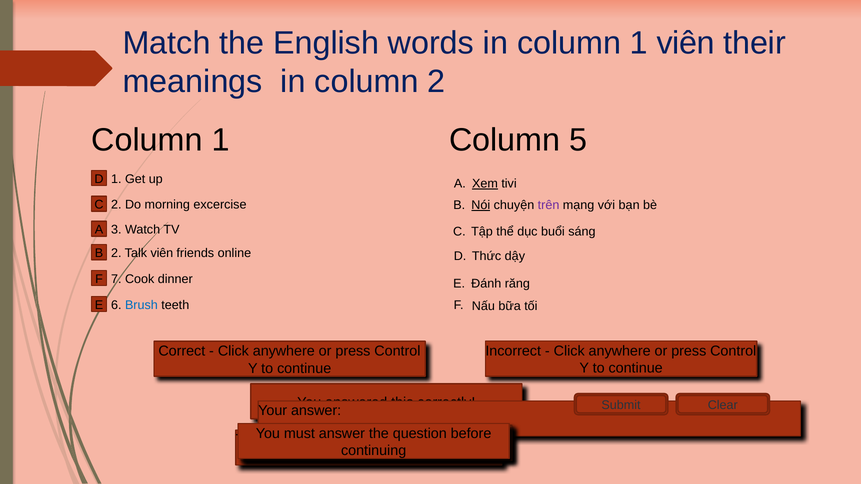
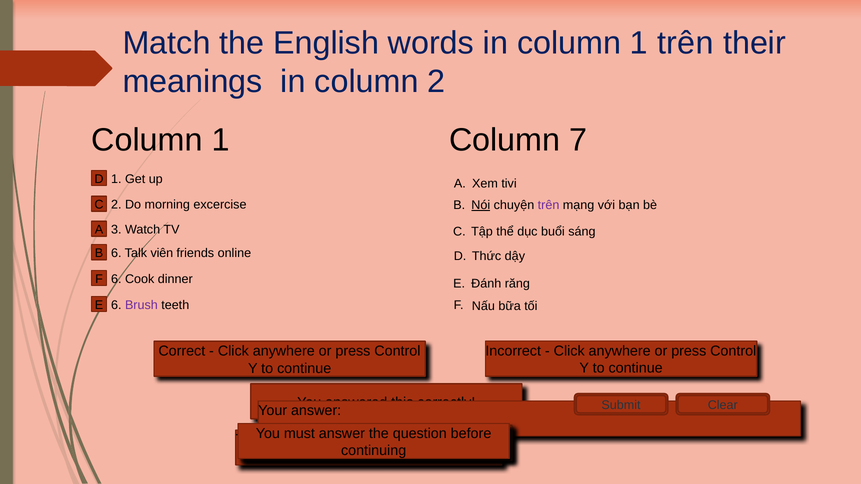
1 viên: viên -> trên
5: 5 -> 7
Xem underline: present -> none
B 2: 2 -> 6
F 7: 7 -> 6
Brush colour: blue -> purple
